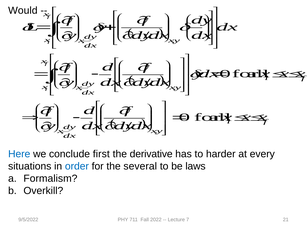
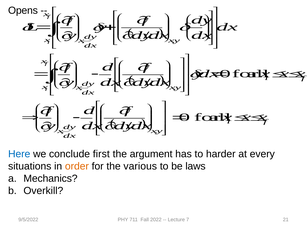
Would: Would -> Opens
derivative: derivative -> argument
order colour: blue -> orange
several: several -> various
Formalism: Formalism -> Mechanics
